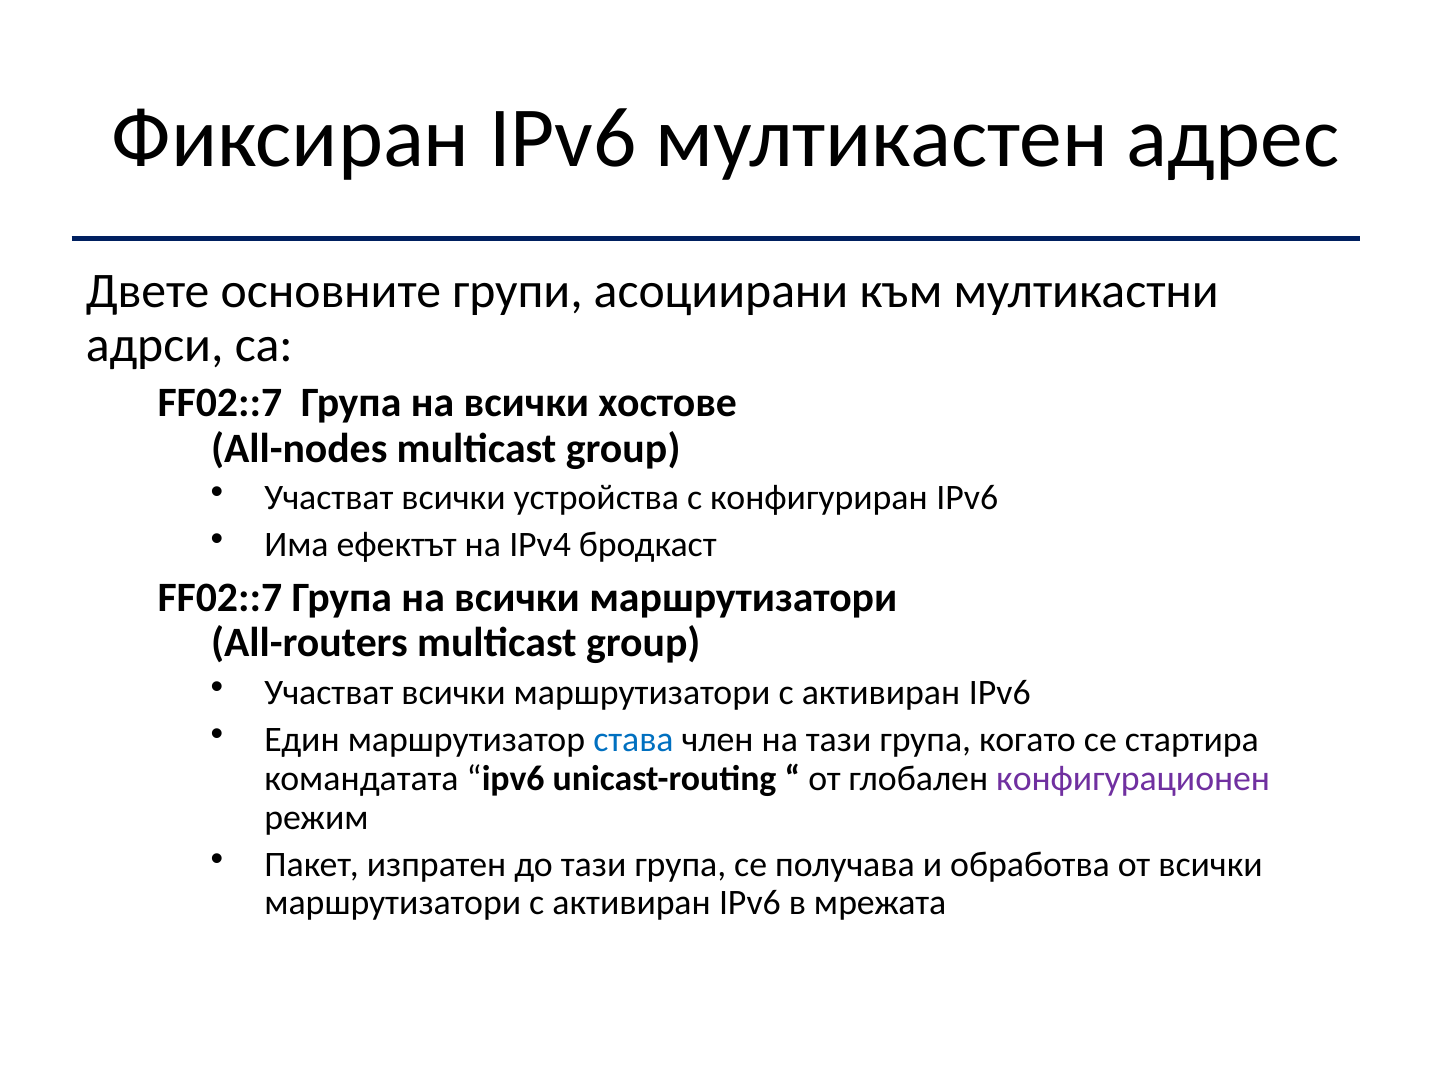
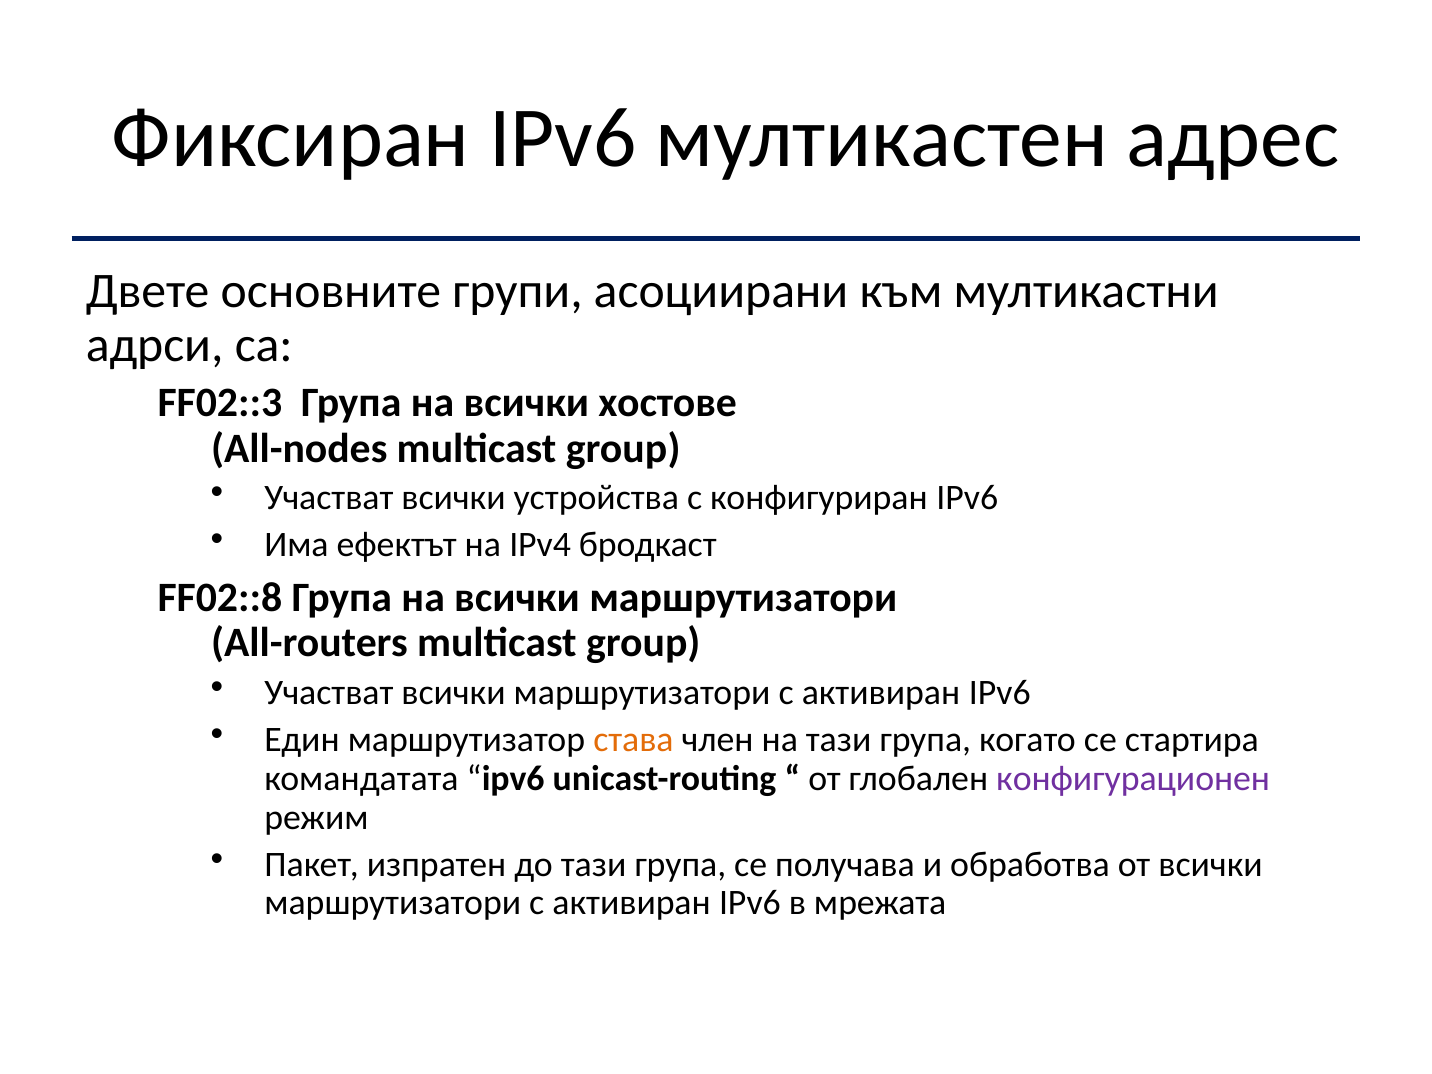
FF02::7 at (220, 403): FF02::7 -> FF02::3
FF02::7 at (220, 598): FF02::7 -> FF02::8
става colour: blue -> orange
